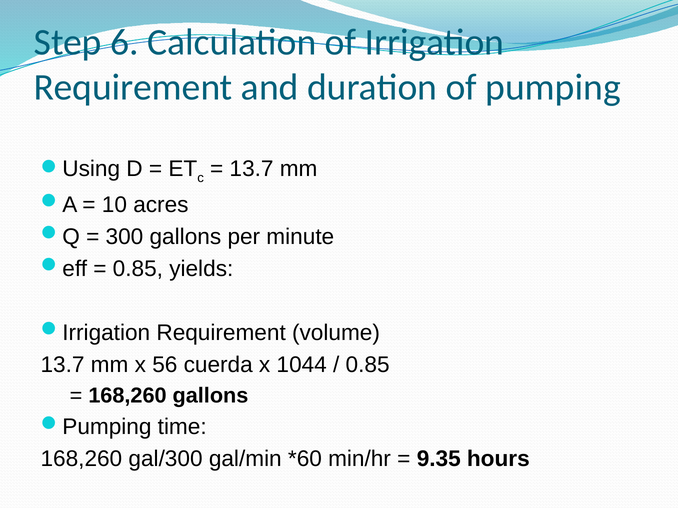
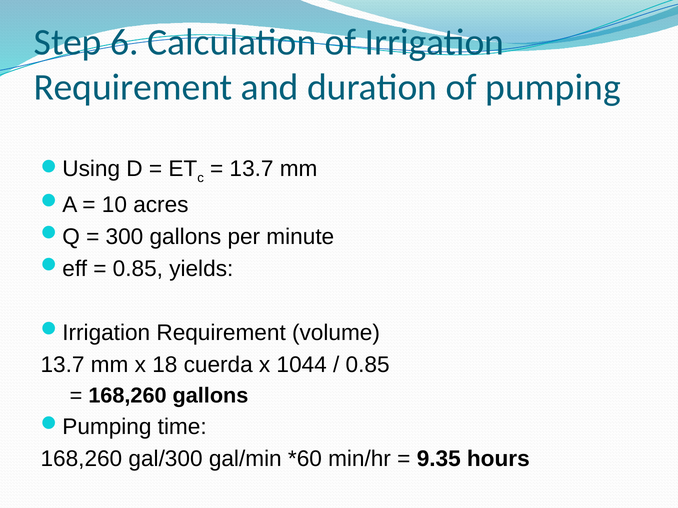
56: 56 -> 18
